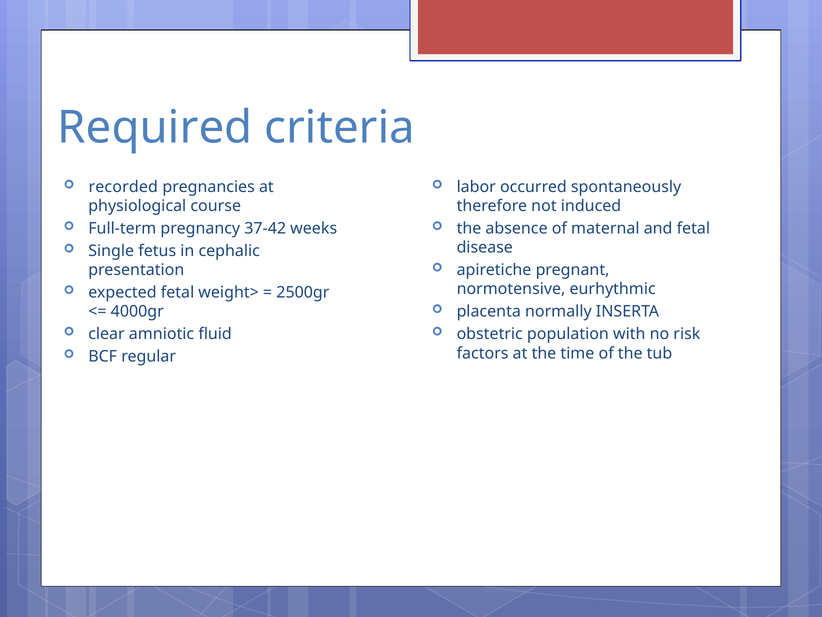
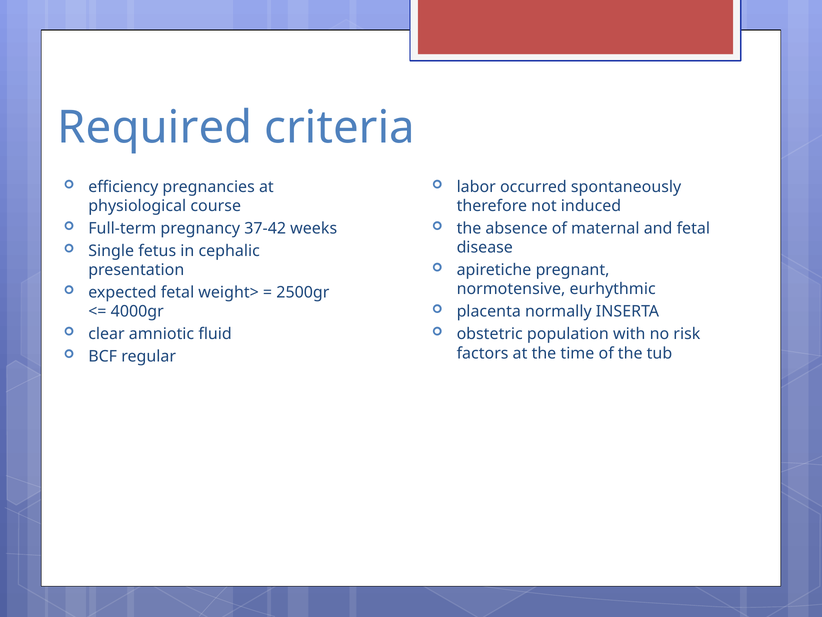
recorded: recorded -> efficiency
